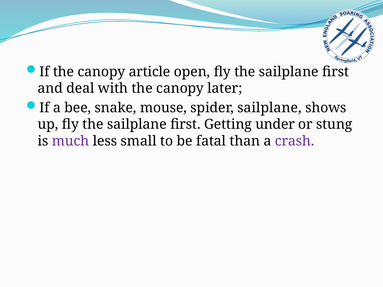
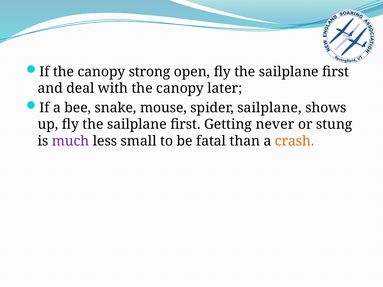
article: article -> strong
under: under -> never
crash colour: purple -> orange
